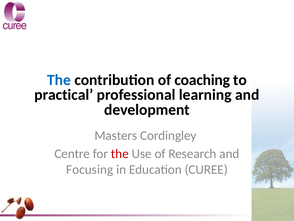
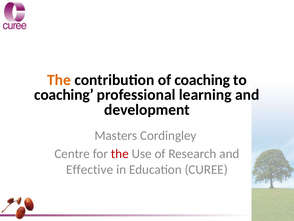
The at (59, 80) colour: blue -> orange
practical at (64, 95): practical -> coaching
Focusing: Focusing -> Effective
